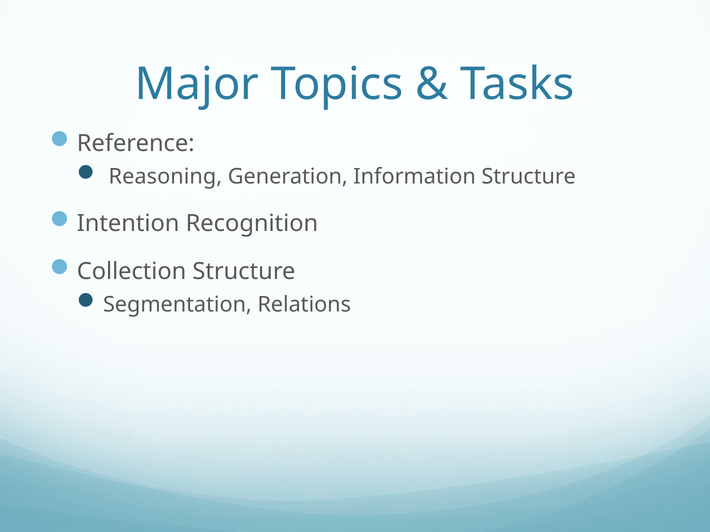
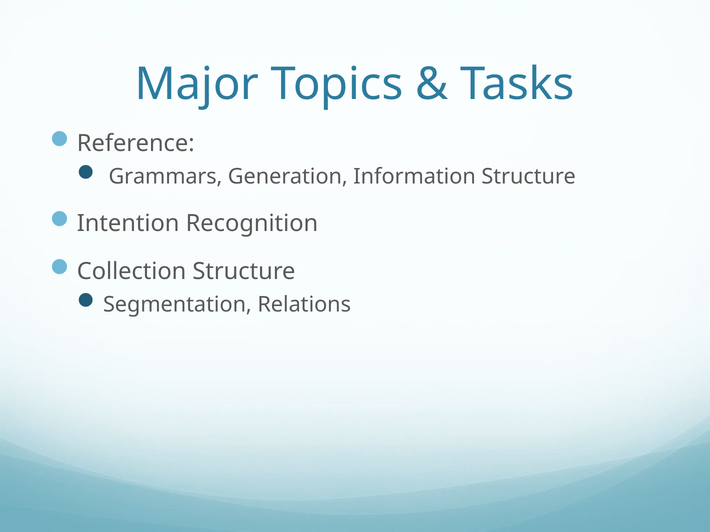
Reasoning: Reasoning -> Grammars
